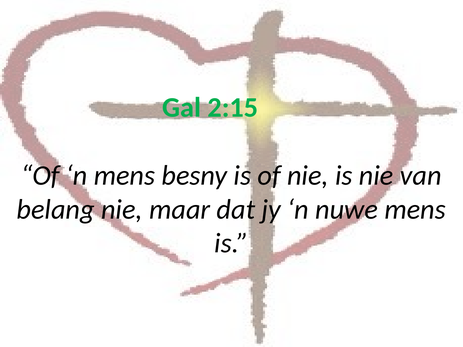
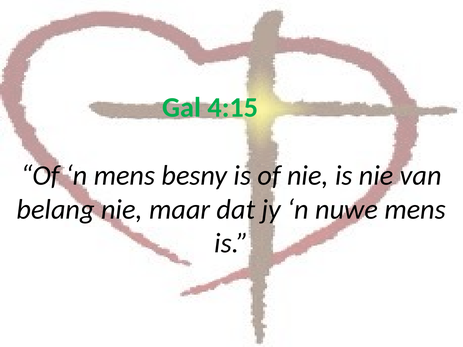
2:15: 2:15 -> 4:15
